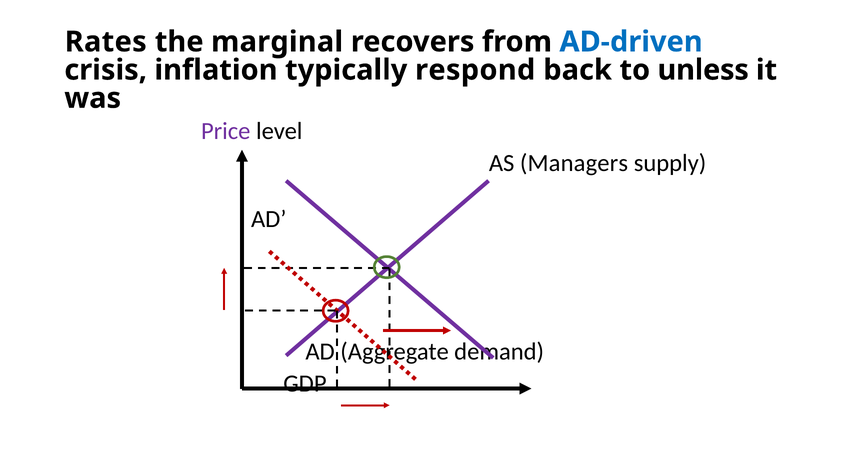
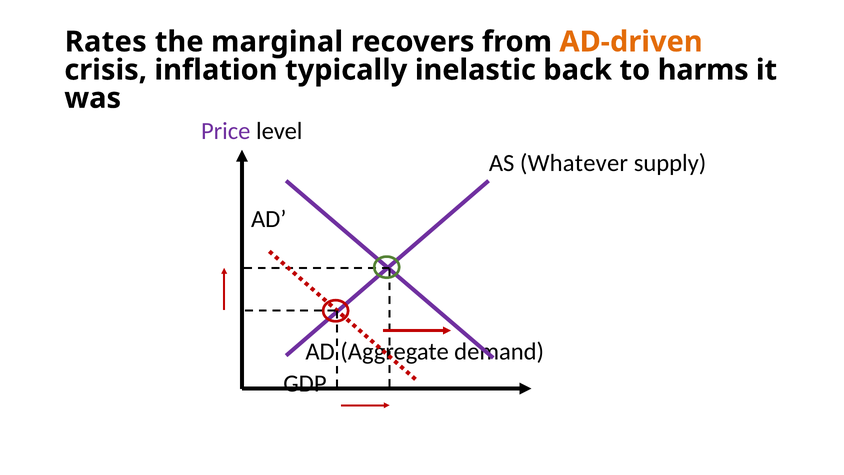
AD-driven colour: blue -> orange
respond: respond -> inelastic
unless: unless -> harms
Managers: Managers -> Whatever
